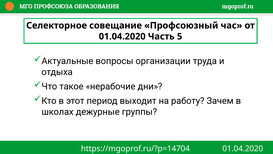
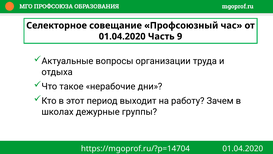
5: 5 -> 9
